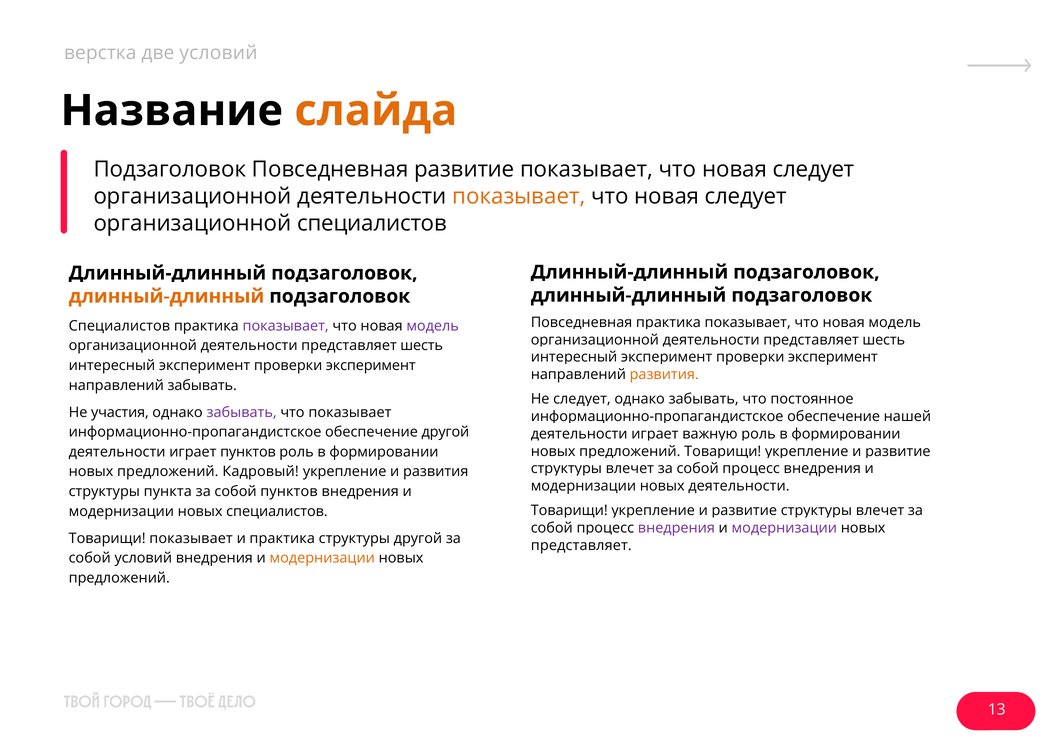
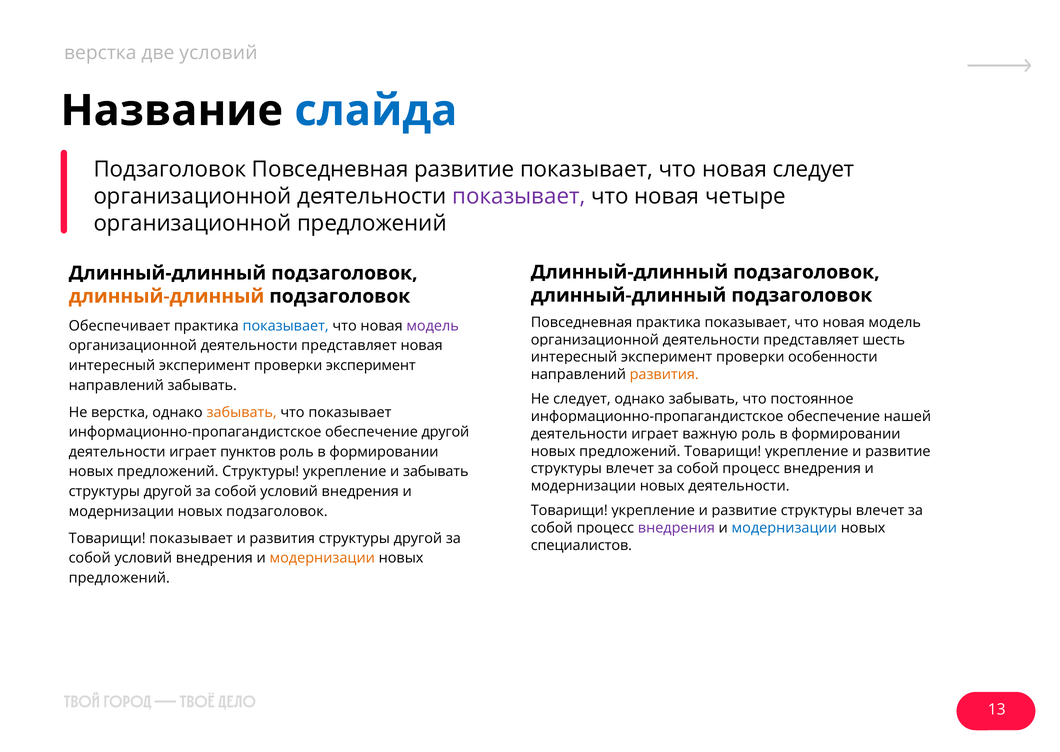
слайда colour: orange -> blue
показывает at (519, 196) colour: orange -> purple
следует at (746, 196): следует -> четыре
организационной специалистов: специалистов -> предложений
Специалистов at (119, 326): Специалистов -> Обеспечивает
показывает at (286, 326) colour: purple -> blue
шесть at (422, 346): шесть -> новая
эксперимент at (833, 357): эксперимент -> особенности
Не участия: участия -> верстка
забывать at (242, 412) colour: purple -> orange
предложений Кадровый: Кадровый -> Структуры
и развития: развития -> забывать
пункта at (168, 492): пункта -> другой
пунктов at (289, 492): пунктов -> условий
новых специалистов: специалистов -> подзаголовок
модернизации at (784, 528) colour: purple -> blue
и практика: практика -> развития
представляет at (581, 546): представляет -> специалистов
